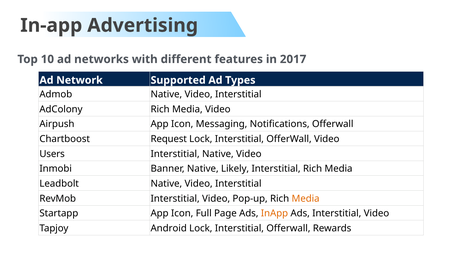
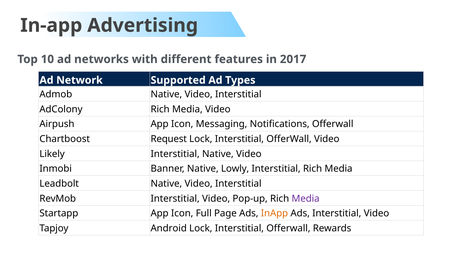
Users: Users -> Likely
Likely: Likely -> Lowly
Media at (306, 198) colour: orange -> purple
